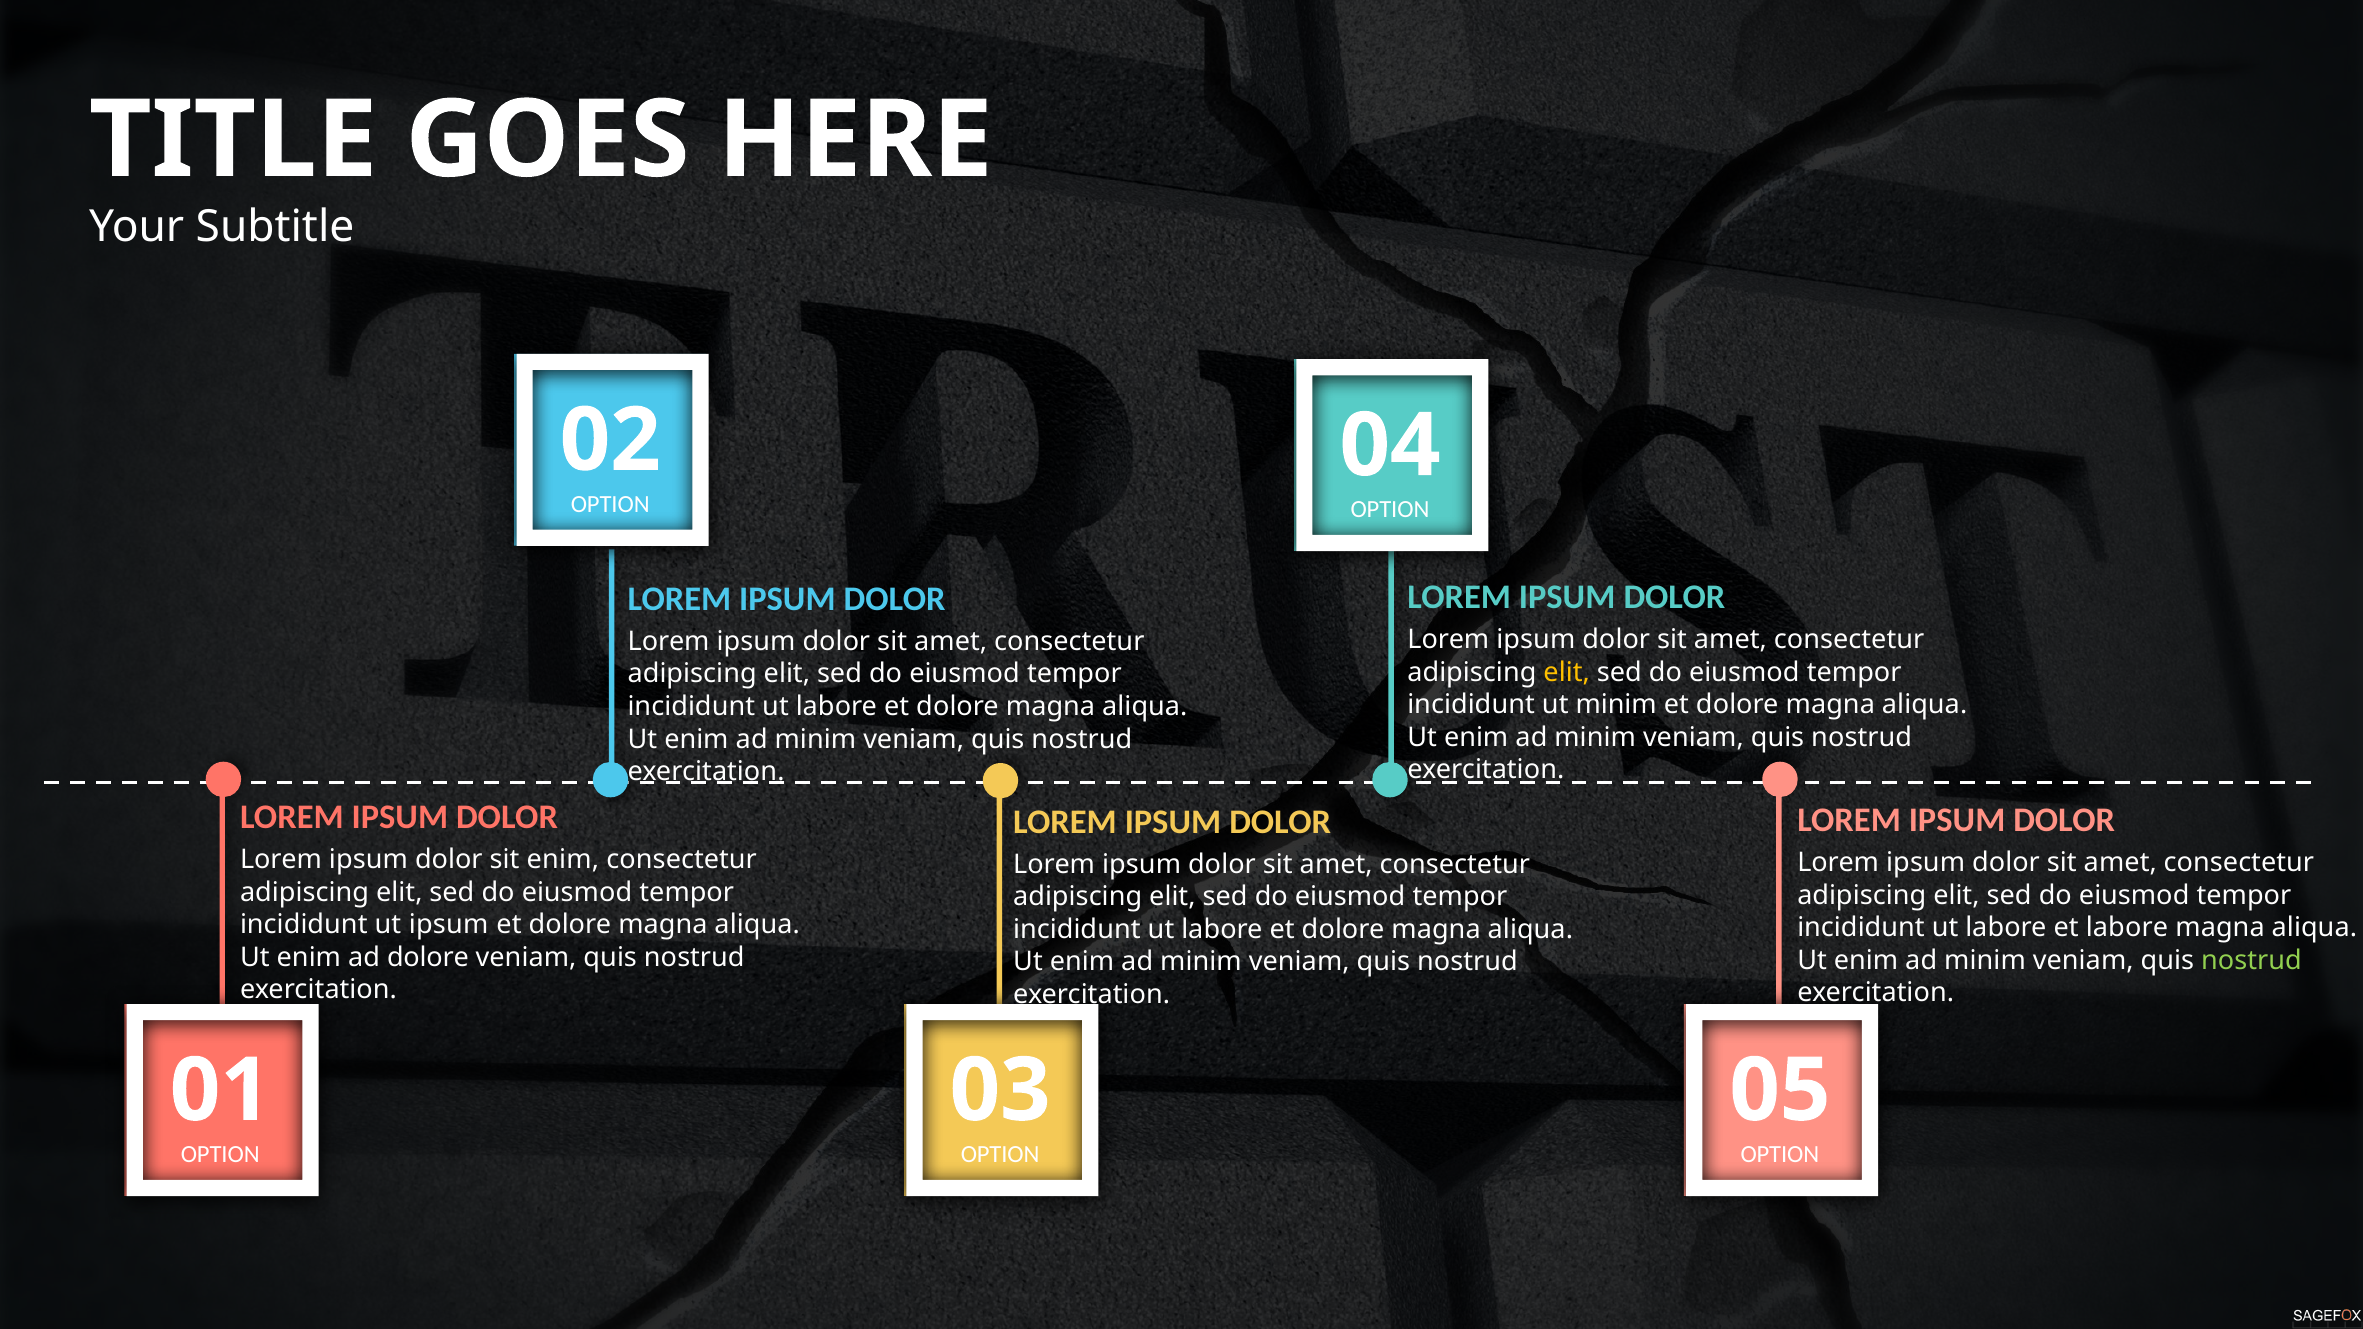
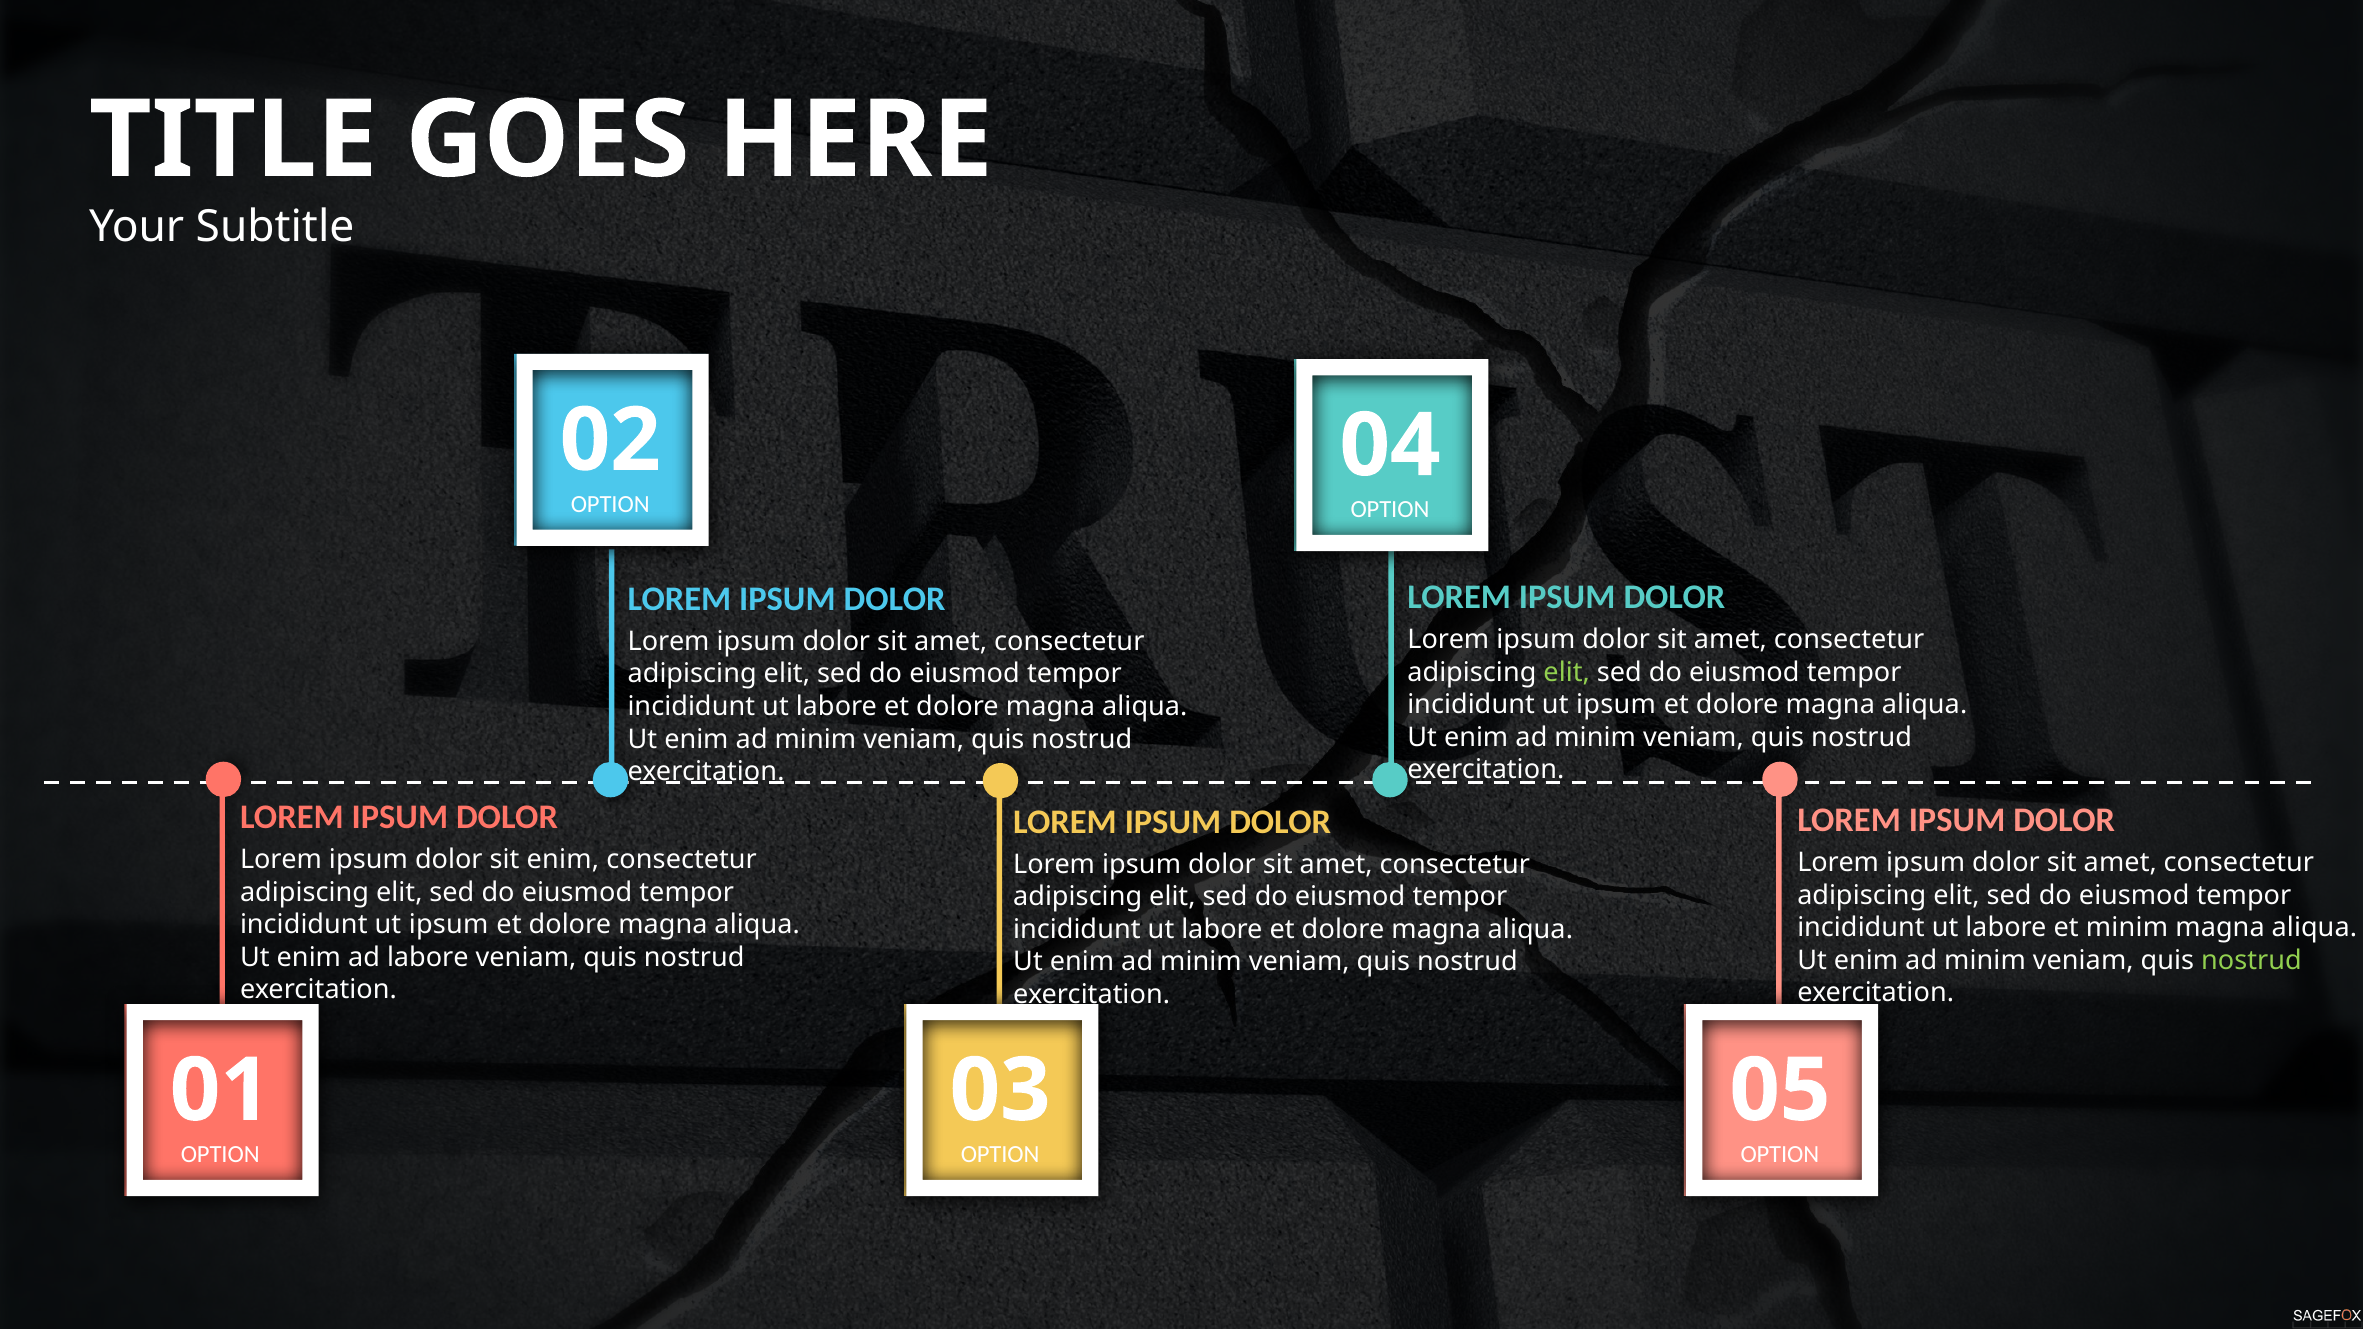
elit at (1567, 672) colour: yellow -> light green
minim at (1616, 705): minim -> ipsum
et labore: labore -> minim
ad dolore: dolore -> labore
